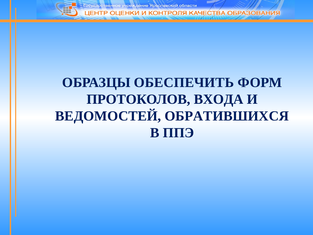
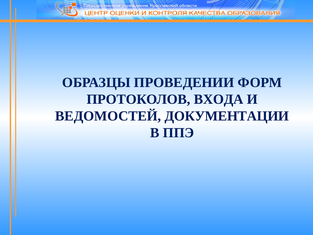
ОБЕСПЕЧИТЬ: ОБЕСПЕЧИТЬ -> ПРОВЕДЕНИИ
ОБРАТИВШИХСЯ: ОБРАТИВШИХСЯ -> ДОКУМЕНТАЦИИ
